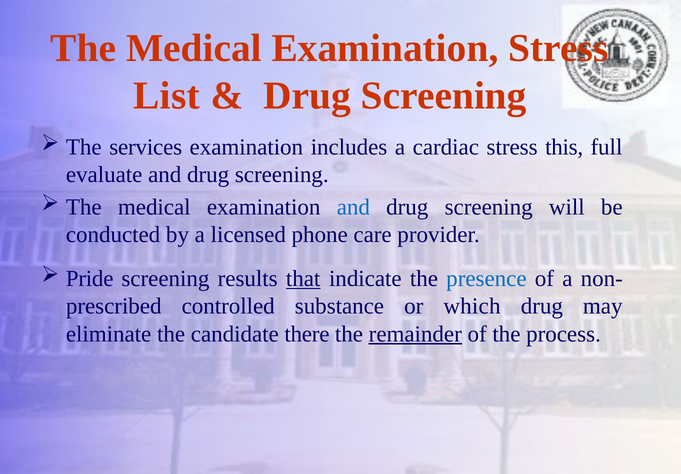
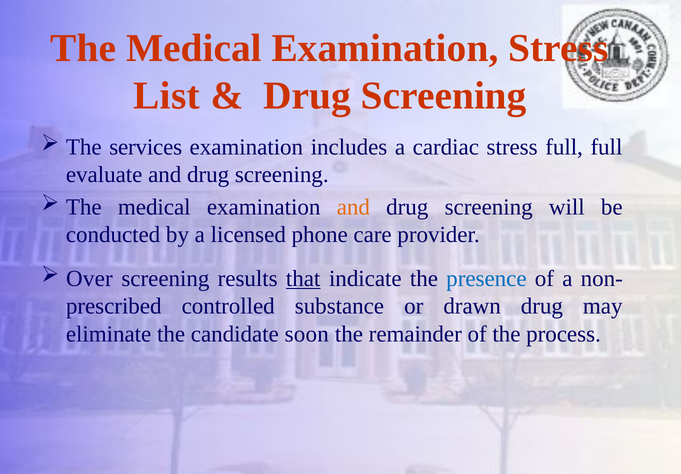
stress this: this -> full
and at (353, 207) colour: blue -> orange
Pride: Pride -> Over
which: which -> drawn
there: there -> soon
remainder underline: present -> none
